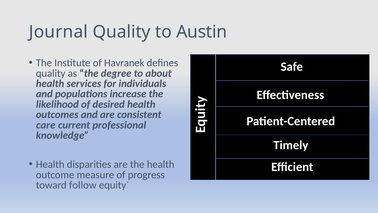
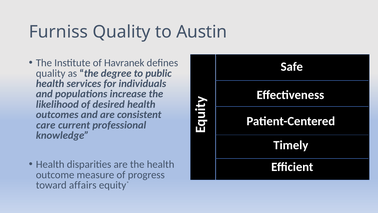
Journal: Journal -> Furniss
about: about -> public
follow: follow -> affairs
